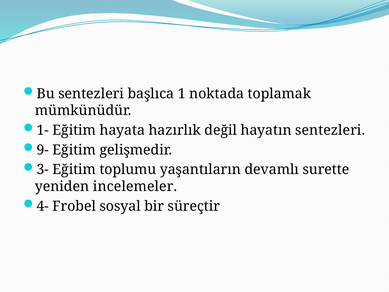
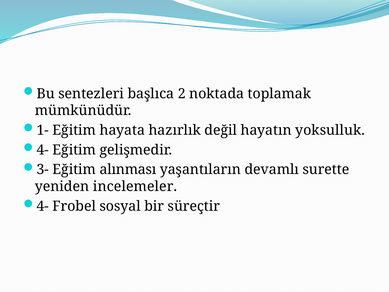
1: 1 -> 2
hayatın sentezleri: sentezleri -> yoksulluk
9- at (43, 150): 9- -> 4-
toplumu: toplumu -> alınması
